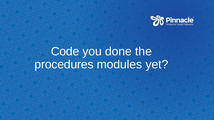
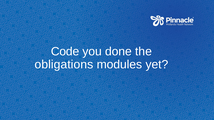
procedures: procedures -> obligations
